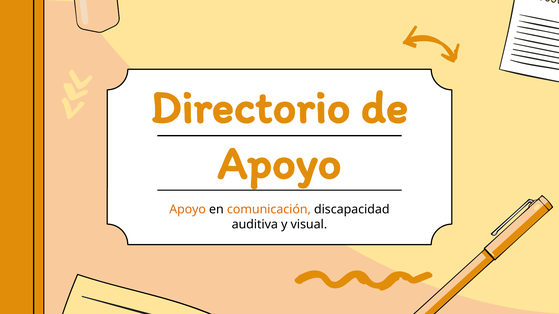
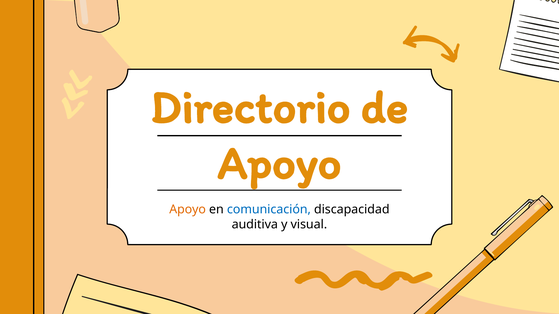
comunicación colour: orange -> blue
